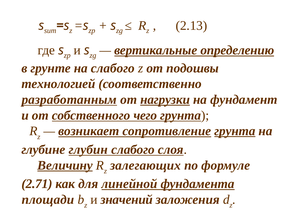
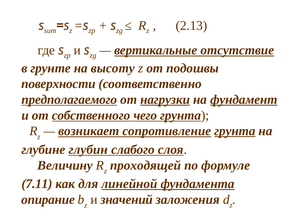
определению: определению -> отсутствие
на слабого: слабого -> высоту
технологией: технологией -> поверхности
разработанным: разработанным -> предполагаемого
фундамент underline: none -> present
Величину underline: present -> none
залегающих: залегающих -> проходящей
2.71: 2.71 -> 7.11
площади: площади -> опирание
